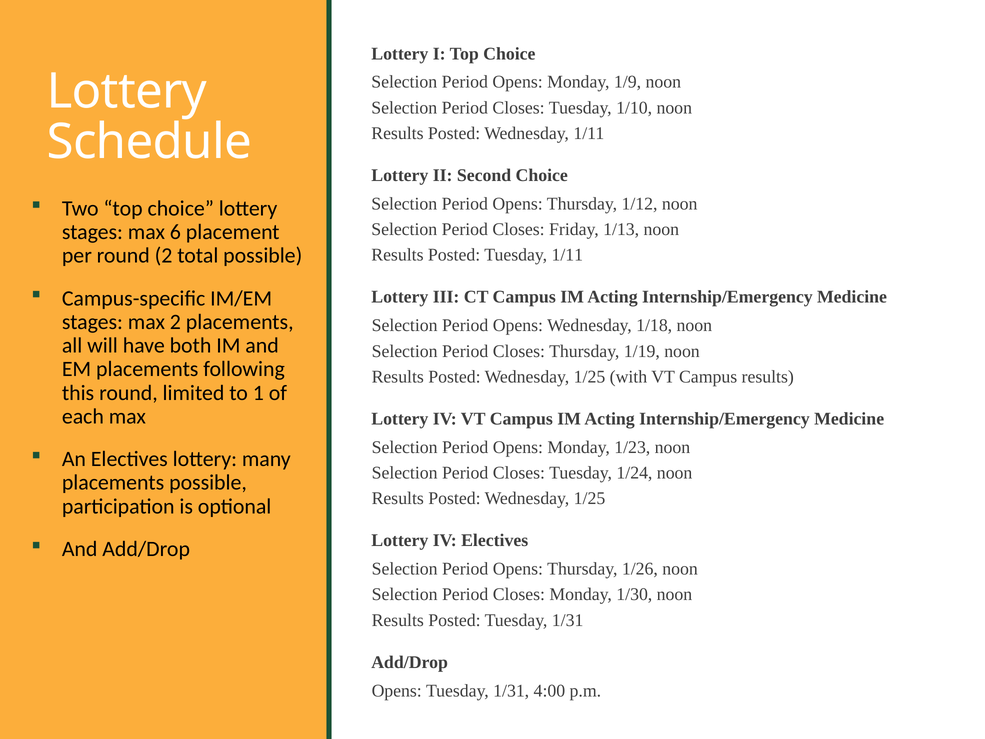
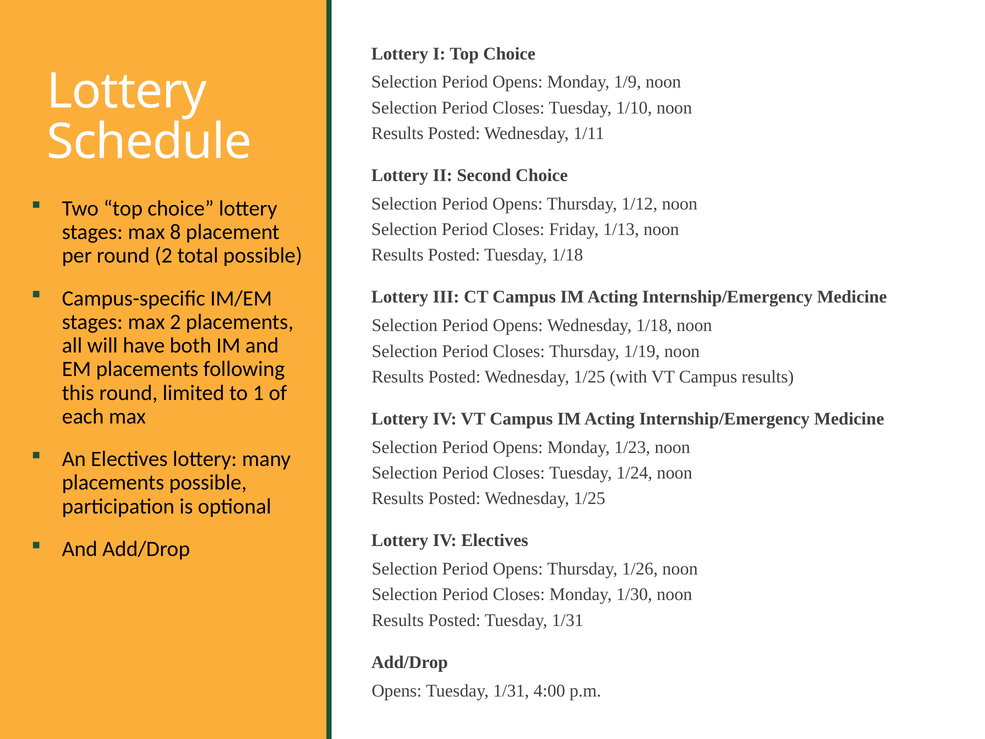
6: 6 -> 8
Tuesday 1/11: 1/11 -> 1/18
